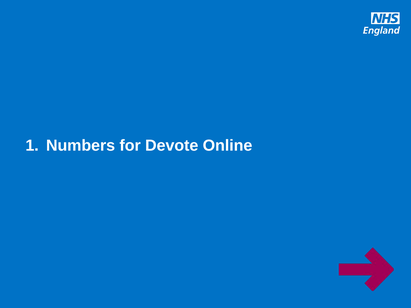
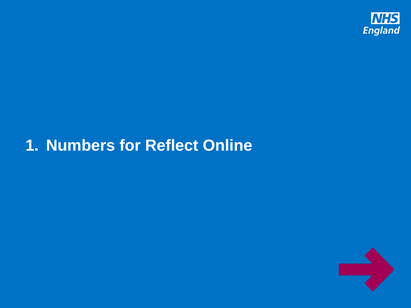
Devote: Devote -> Reflect
